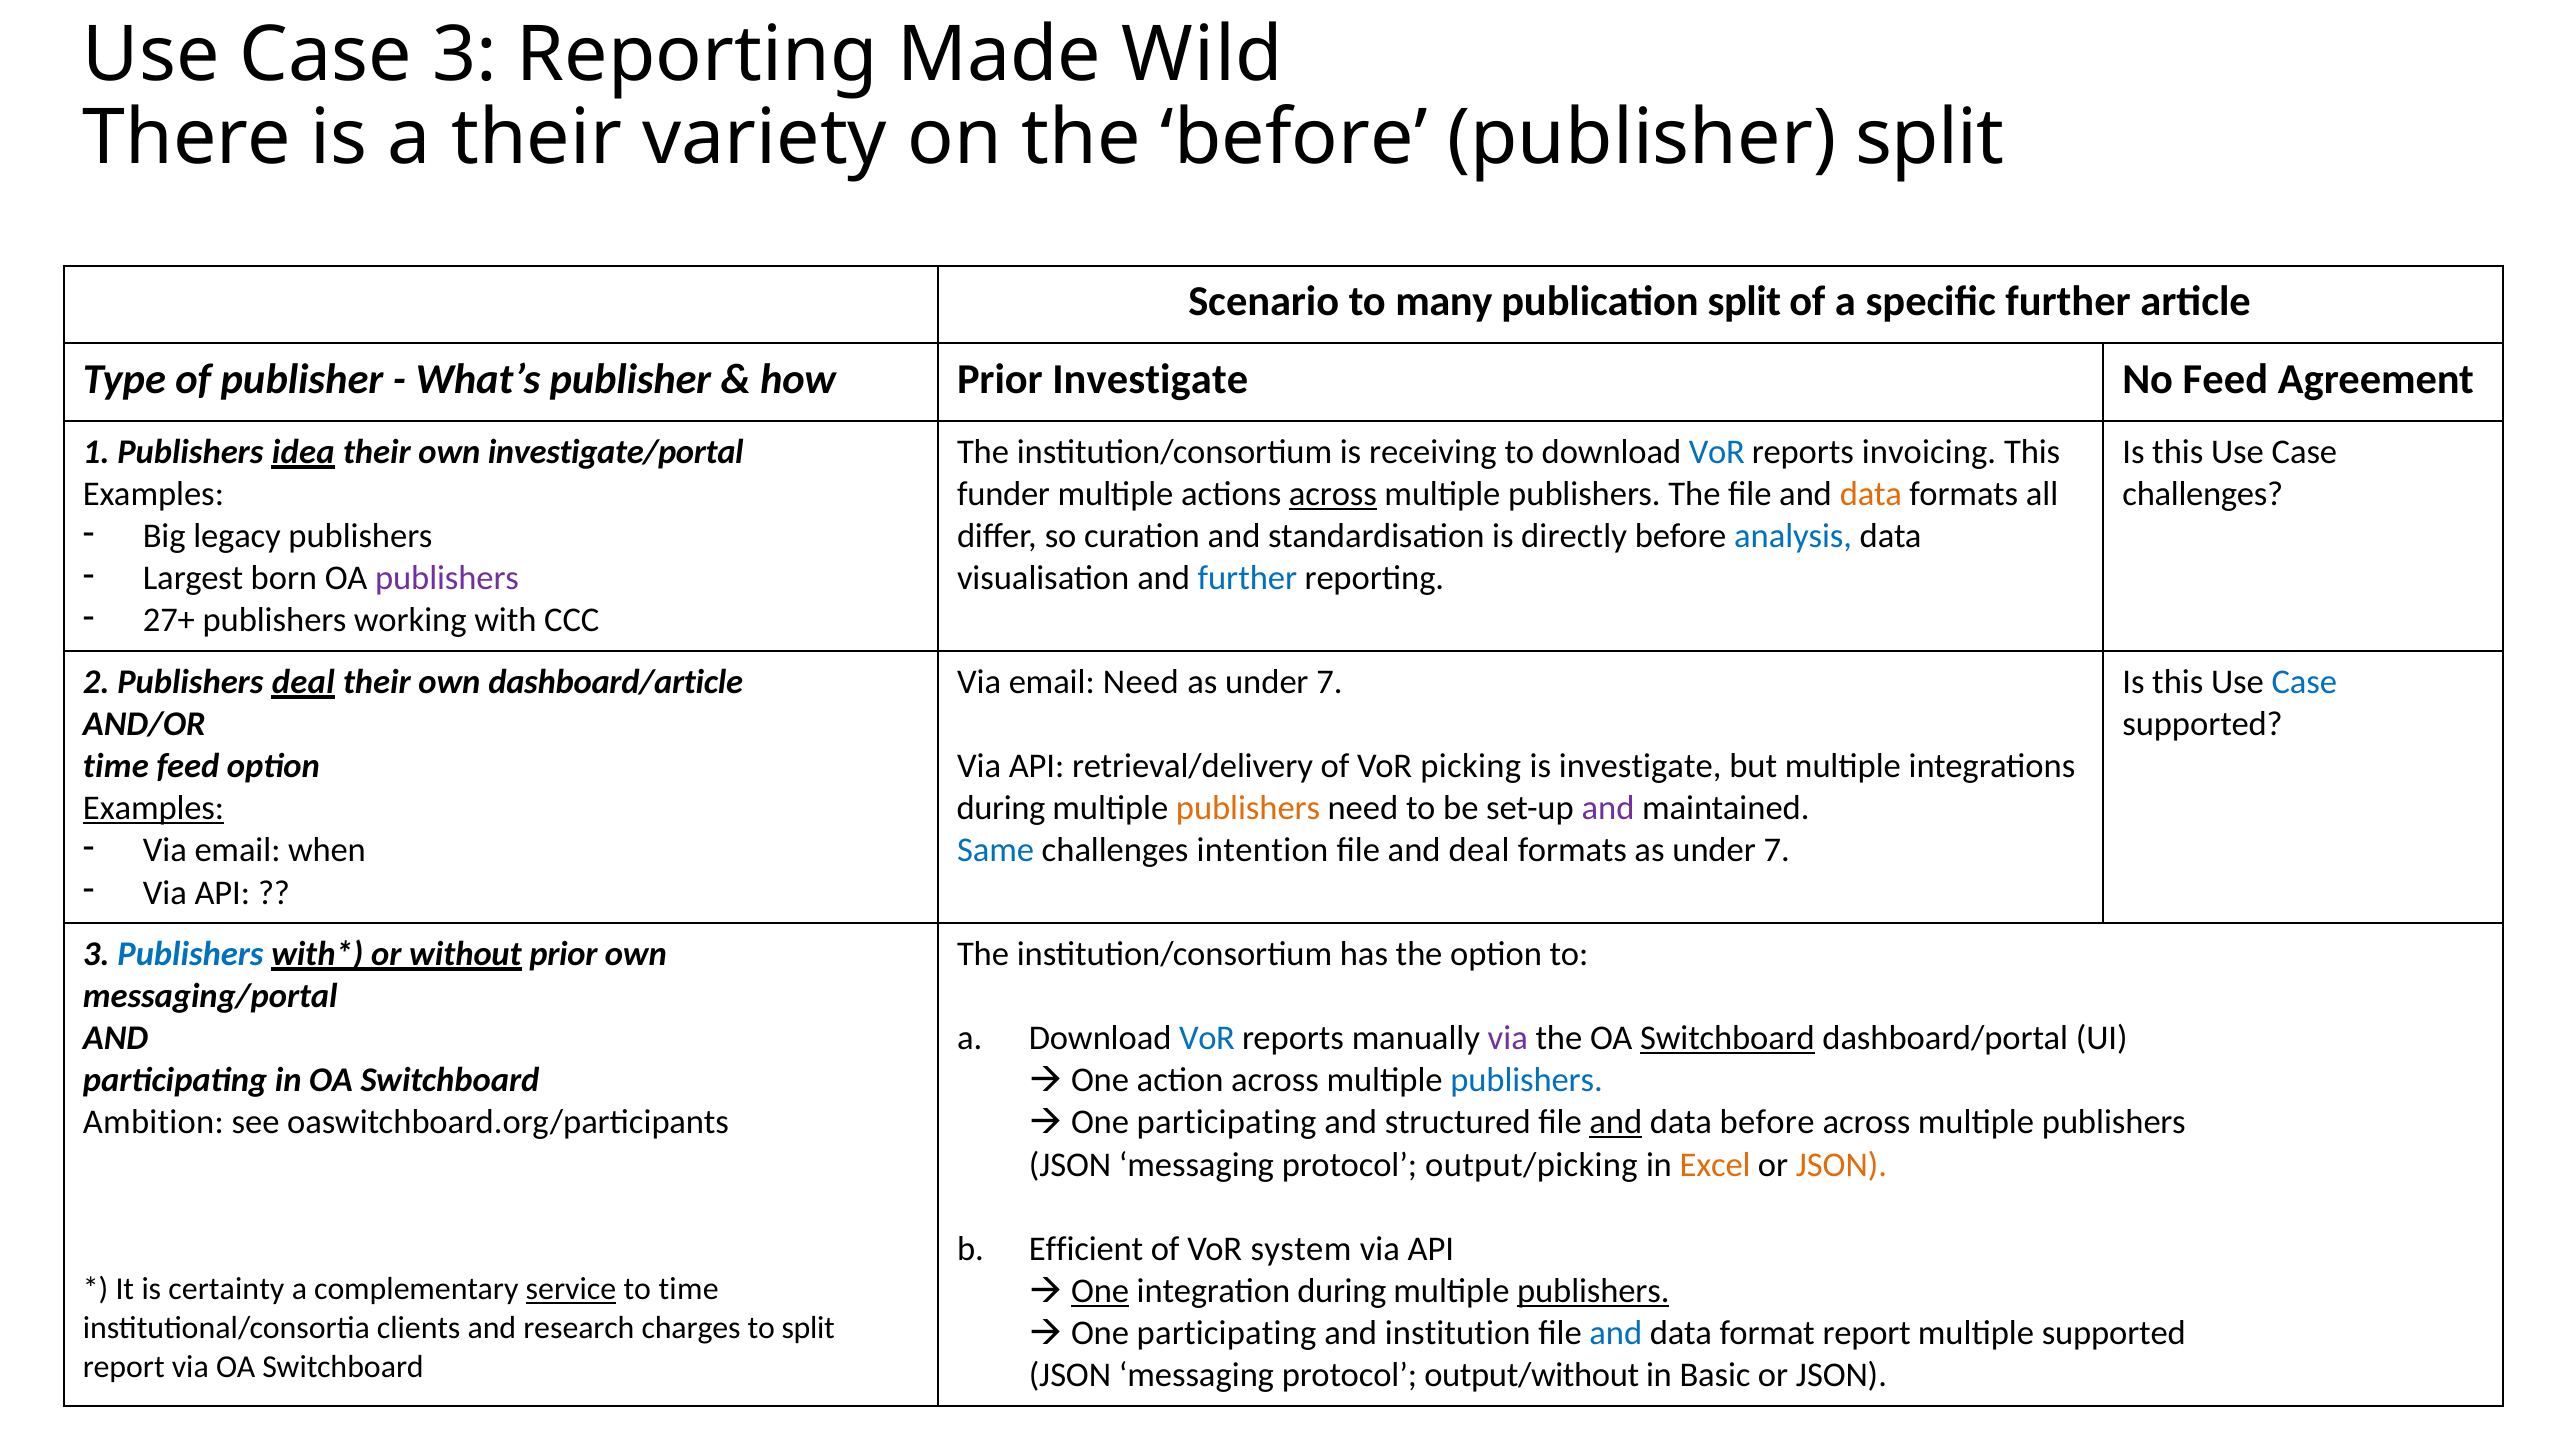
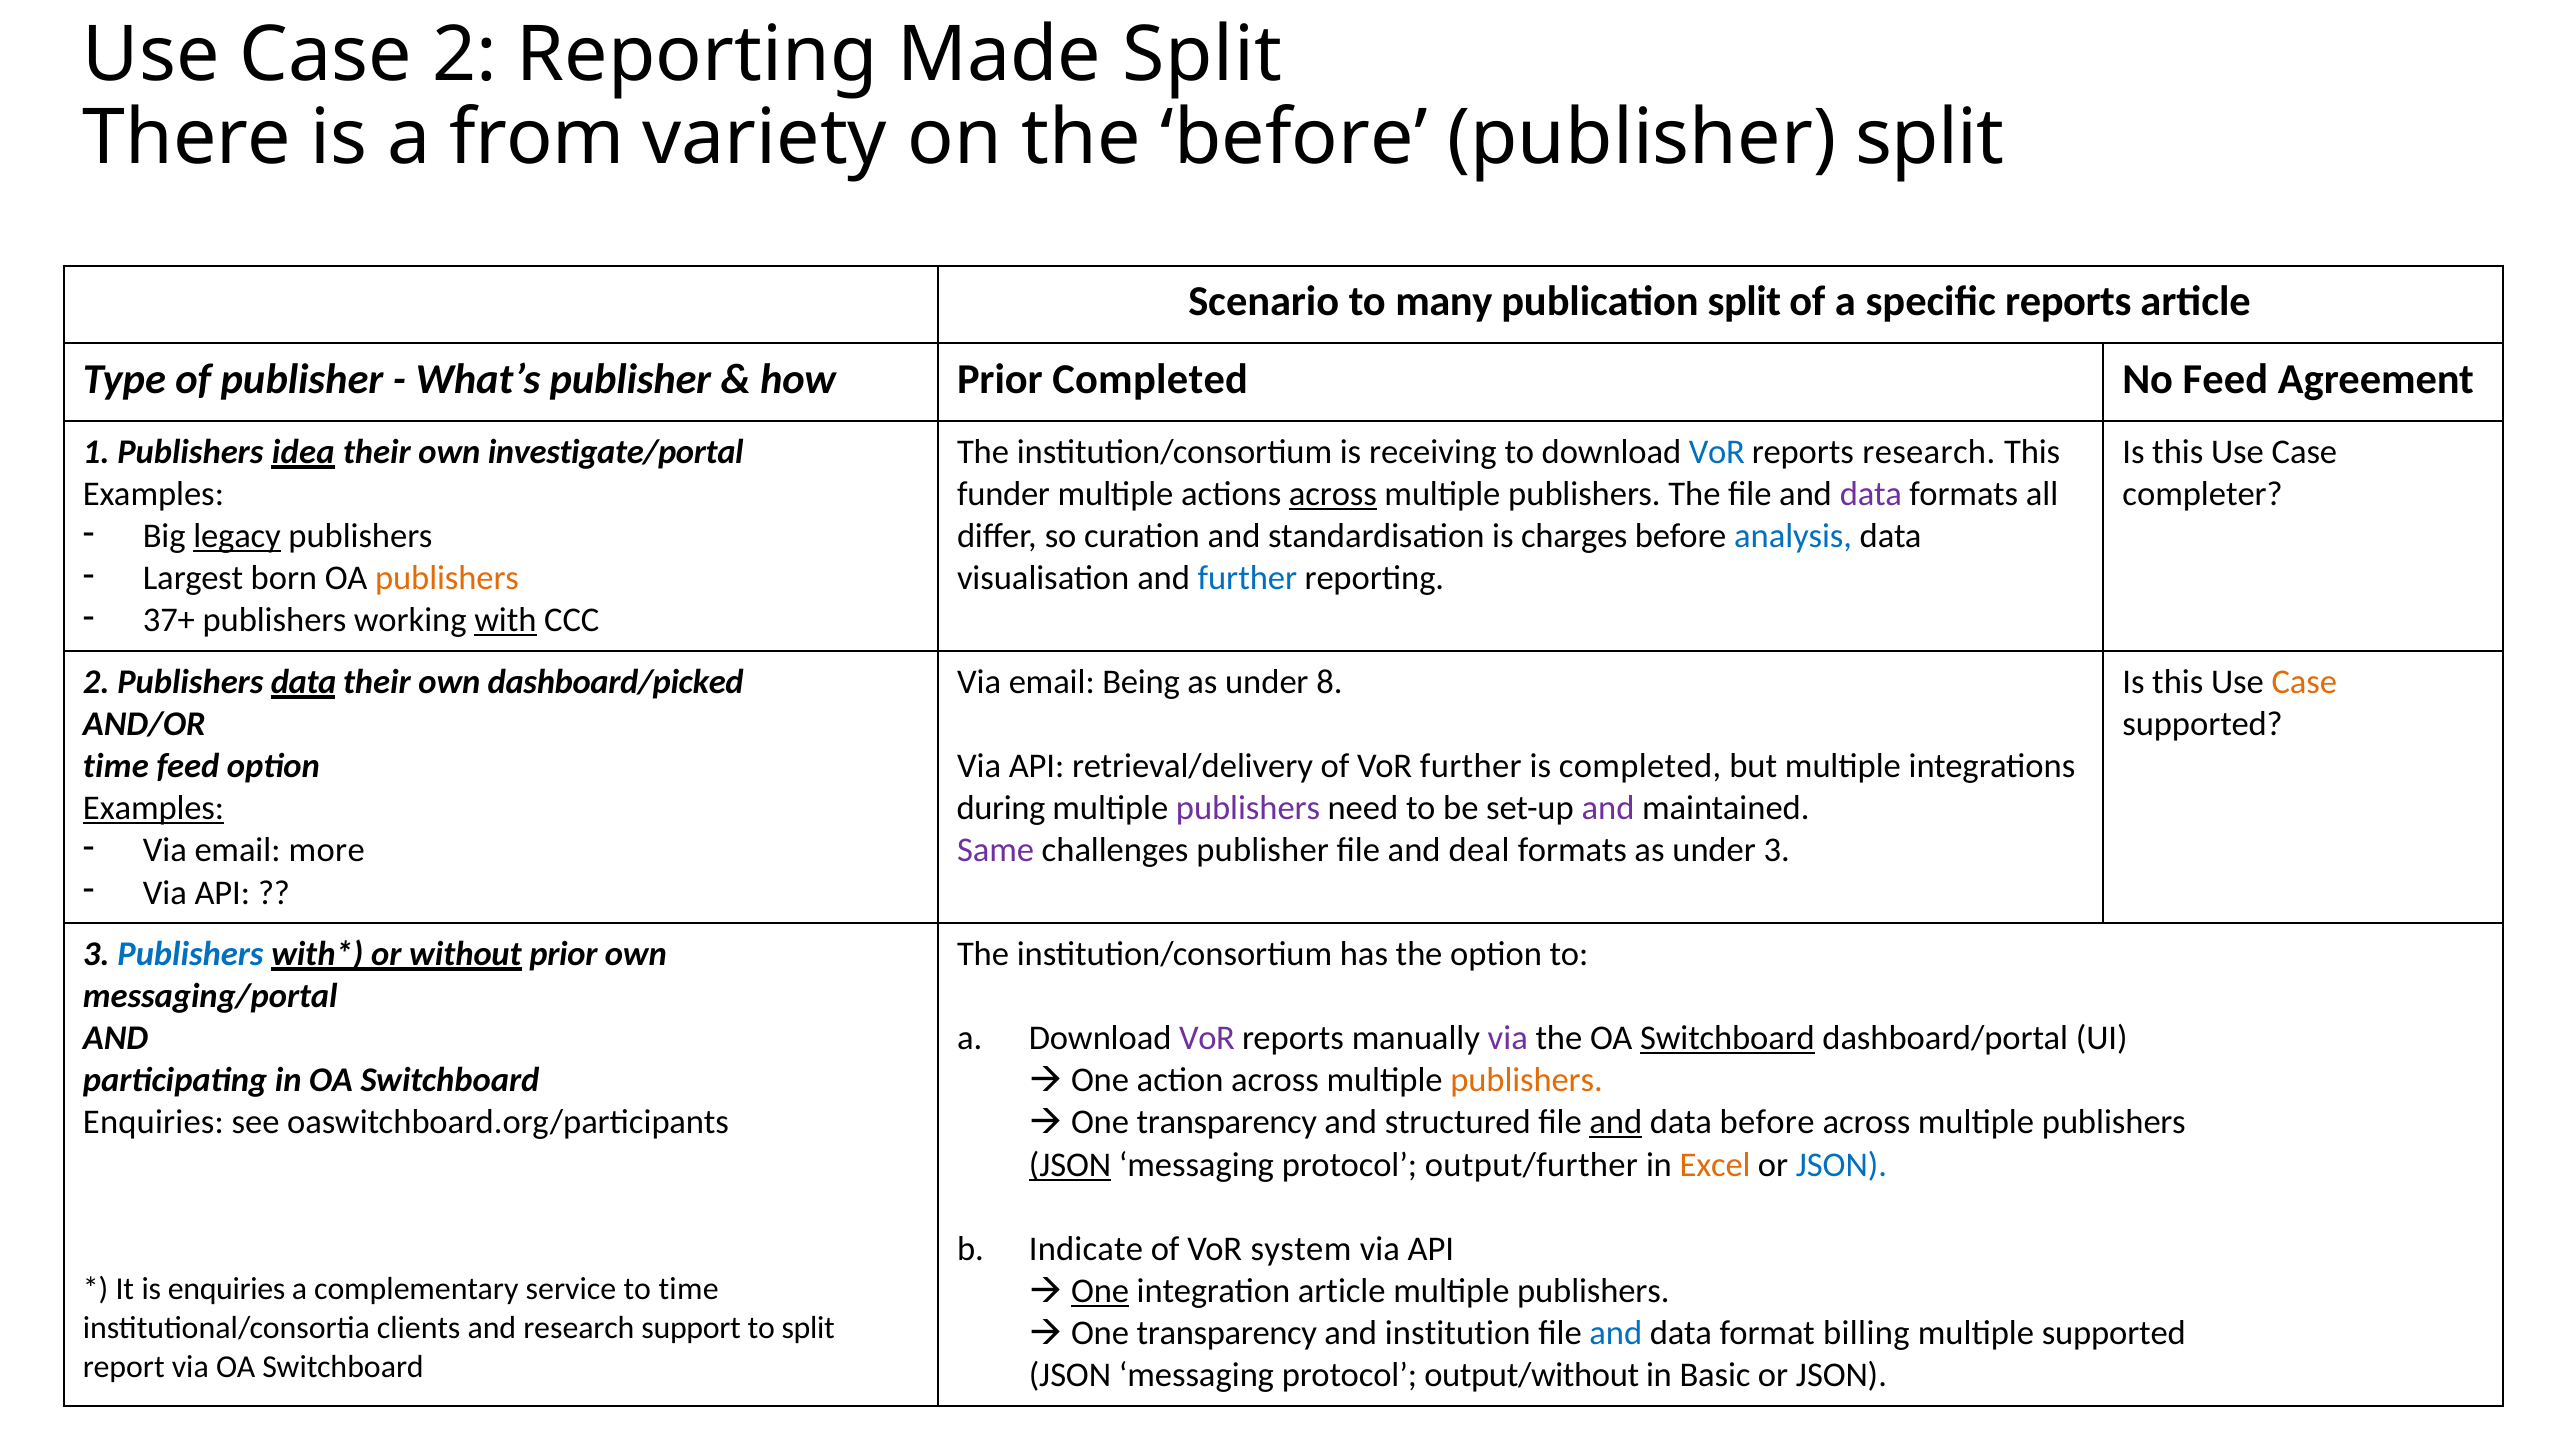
Case 3: 3 -> 2
Made Wild: Wild -> Split
a their: their -> from
specific further: further -> reports
Prior Investigate: Investigate -> Completed
reports invoicing: invoicing -> research
data at (1871, 494) colour: orange -> purple
challenges at (2203, 494): challenges -> completer
legacy underline: none -> present
directly: directly -> charges
publishers at (447, 578) colour: purple -> orange
27+: 27+ -> 37+
with underline: none -> present
Publishers deal: deal -> data
dashboard/article: dashboard/article -> dashboard/picked
email Need: Need -> Being
7 at (1330, 682): 7 -> 8
Case at (2304, 682) colour: blue -> orange
VoR picking: picking -> further
is investigate: investigate -> completed
publishers at (1248, 808) colour: orange -> purple
when: when -> more
Same colour: blue -> purple
challenges intention: intention -> publisher
formats as under 7: 7 -> 3
VoR at (1207, 1038) colour: blue -> purple
publishers at (1527, 1080) colour: blue -> orange
Ambition at (153, 1123): Ambition -> Enquiries
participating at (1227, 1123): participating -> transparency
JSON at (1070, 1165) underline: none -> present
output/picking: output/picking -> output/further
JSON at (1841, 1165) colour: orange -> blue
Efficient: Efficient -> Indicate
is certainty: certainty -> enquiries
service underline: present -> none
integration during: during -> article
publishers at (1593, 1291) underline: present -> none
charges: charges -> support
participating at (1227, 1333): participating -> transparency
format report: report -> billing
